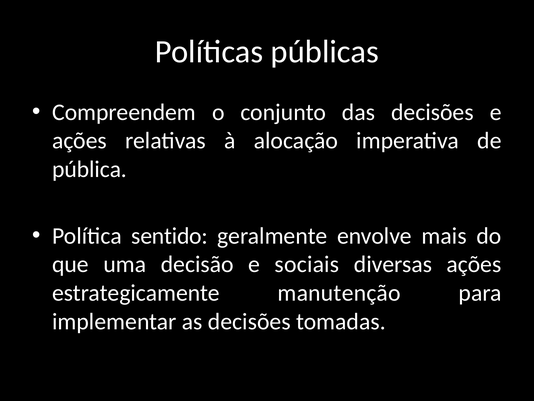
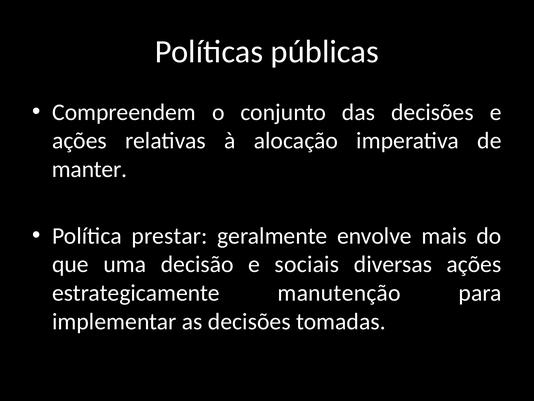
pública: pública -> manter
sentido: sentido -> prestar
